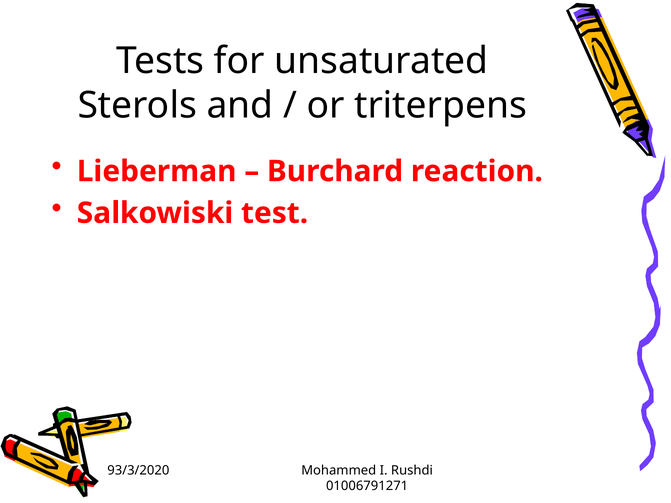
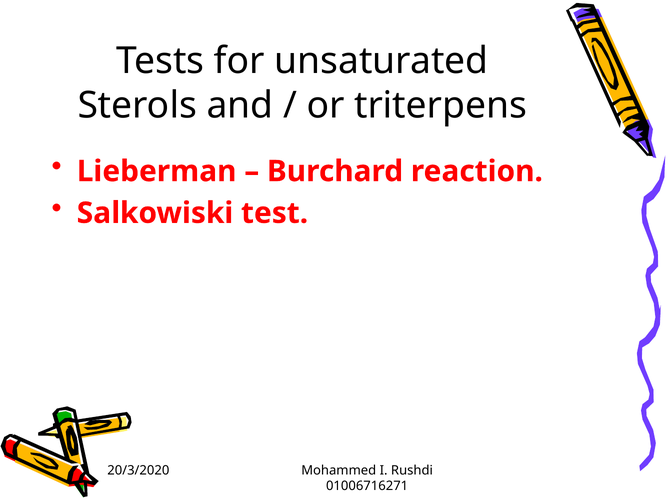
93/3/2020: 93/3/2020 -> 20/3/2020
01006791271: 01006791271 -> 01006716271
